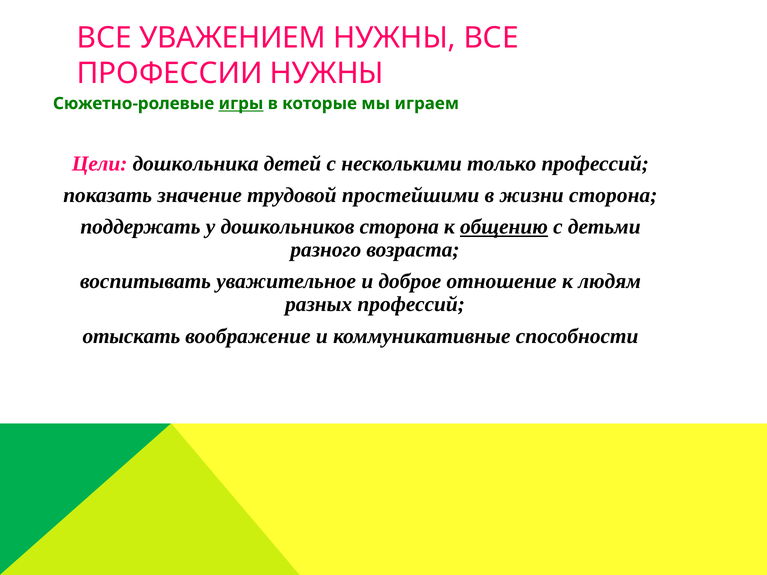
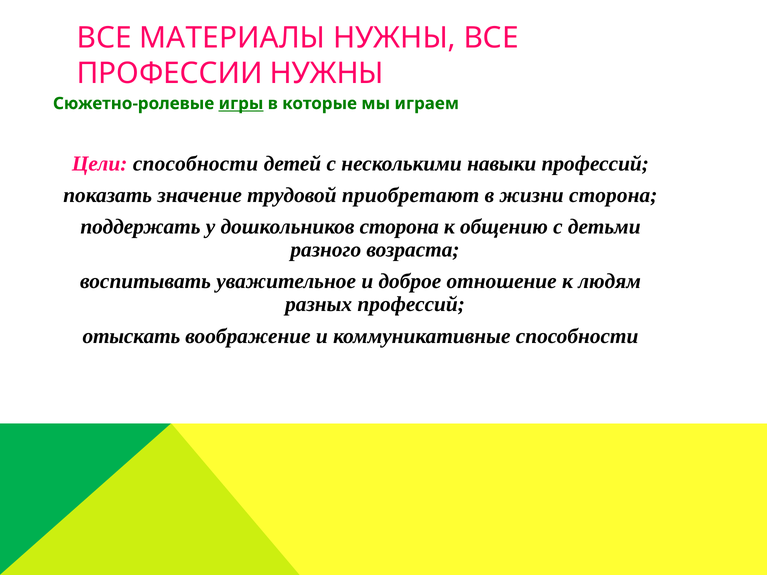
УВАЖЕНИЕМ: УВАЖЕНИЕМ -> МАТЕРИАЛЫ
Цели дошкольника: дошкольника -> способности
только: только -> навыки
простейшими: простейшими -> приобретают
общению underline: present -> none
